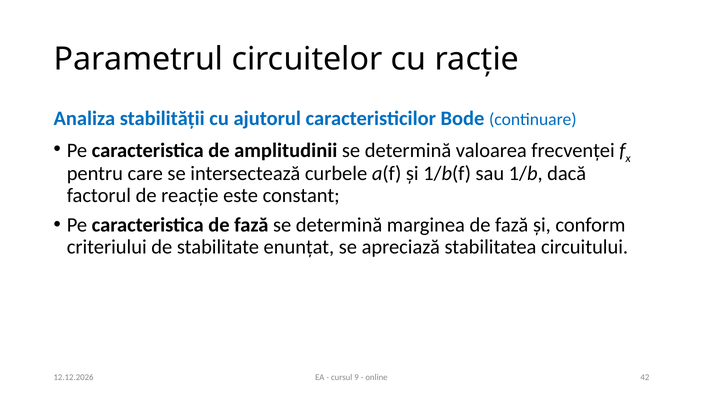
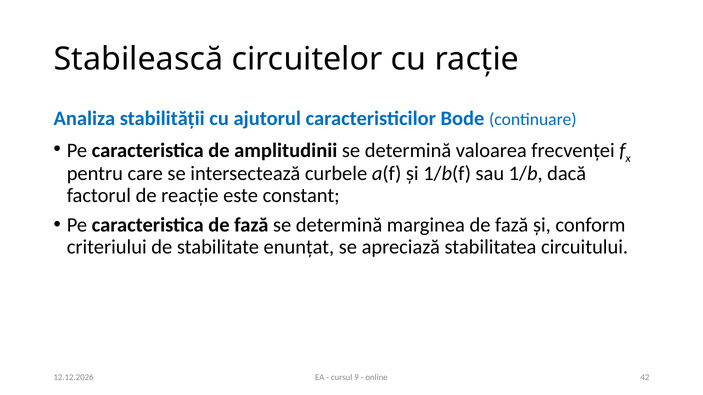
Parametrul: Parametrul -> Stabilească
